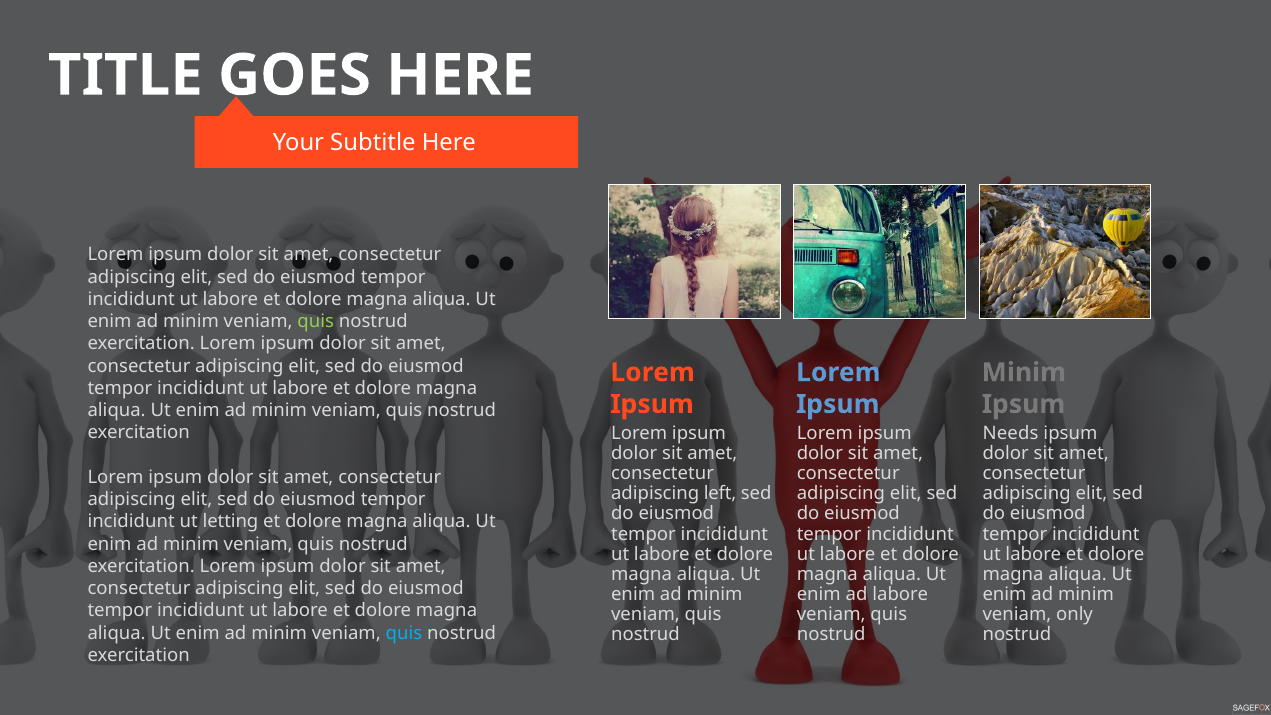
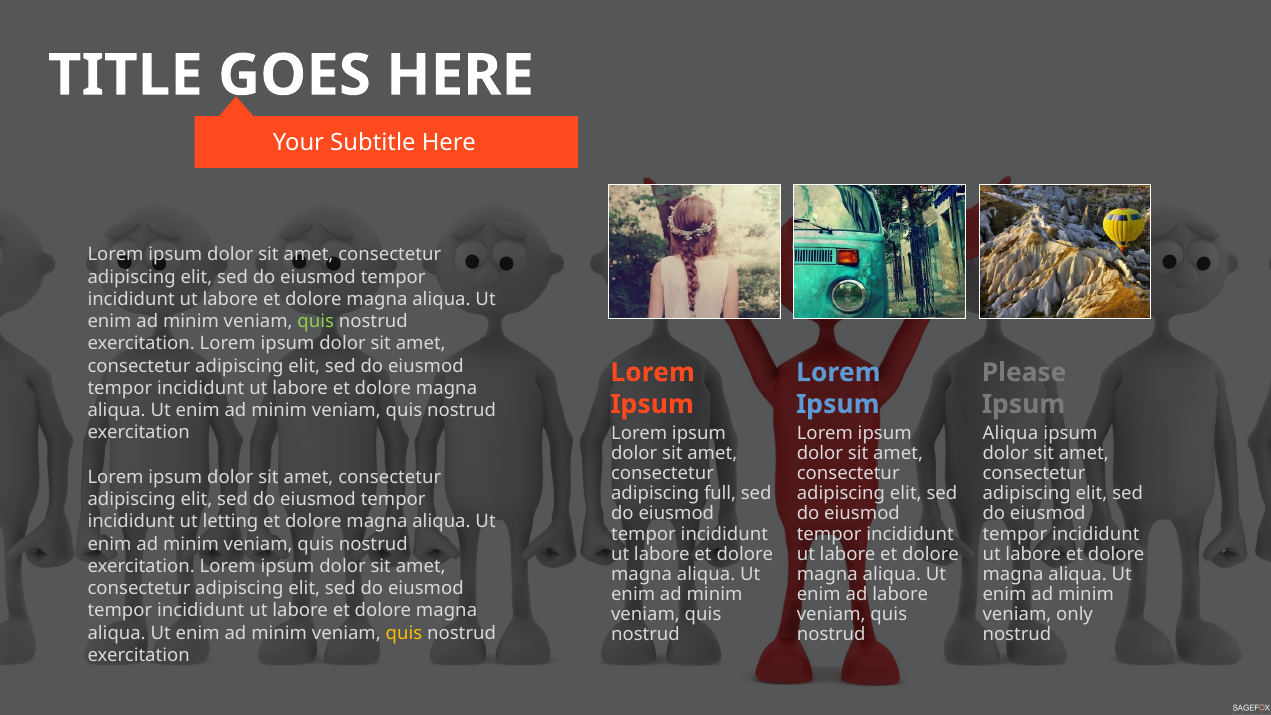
Minim at (1024, 372): Minim -> Please
Needs at (1011, 434): Needs -> Aliqua
left: left -> full
quis at (404, 633) colour: light blue -> yellow
